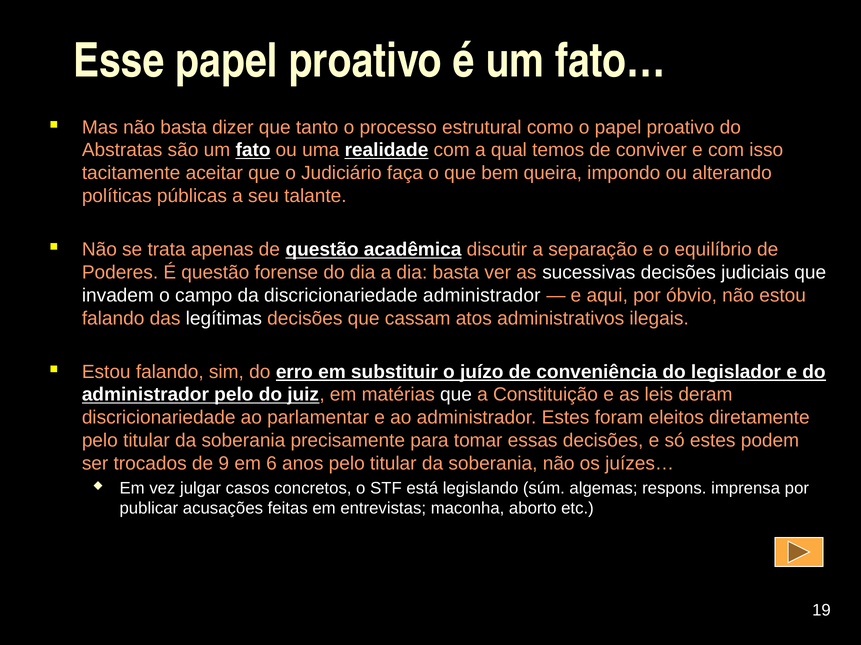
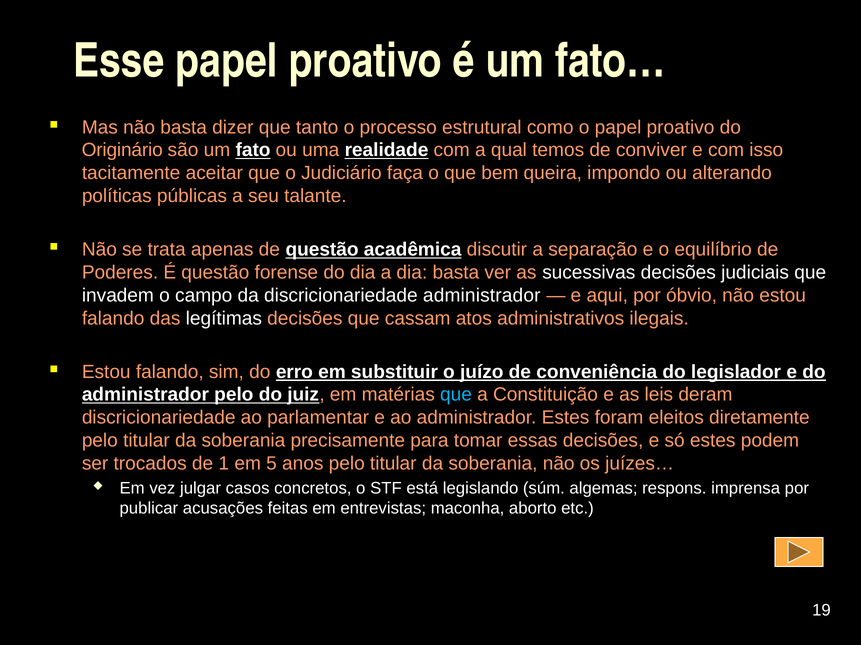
Abstratas: Abstratas -> Originário
que at (456, 395) colour: white -> light blue
9: 9 -> 1
6: 6 -> 5
